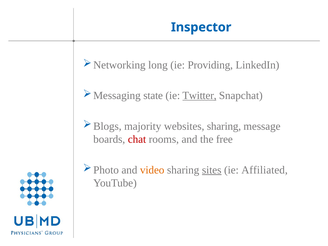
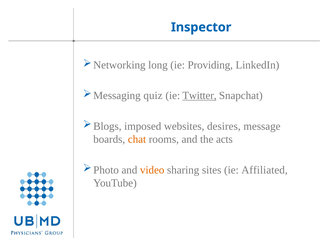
state: state -> quiz
majority: majority -> imposed
websites sharing: sharing -> desires
chat colour: red -> orange
free: free -> acts
sites underline: present -> none
